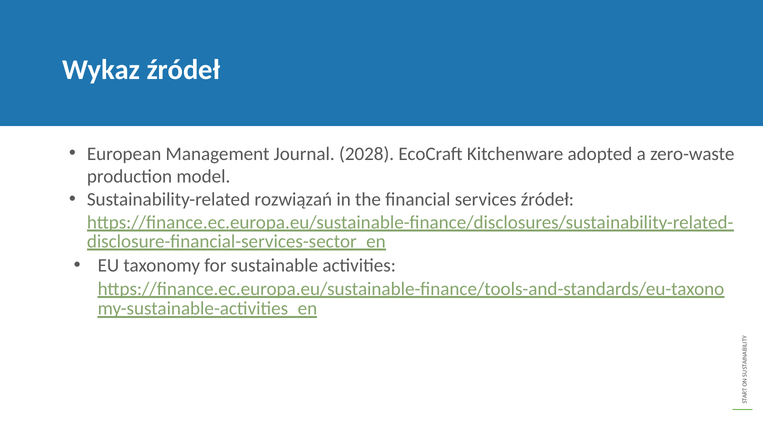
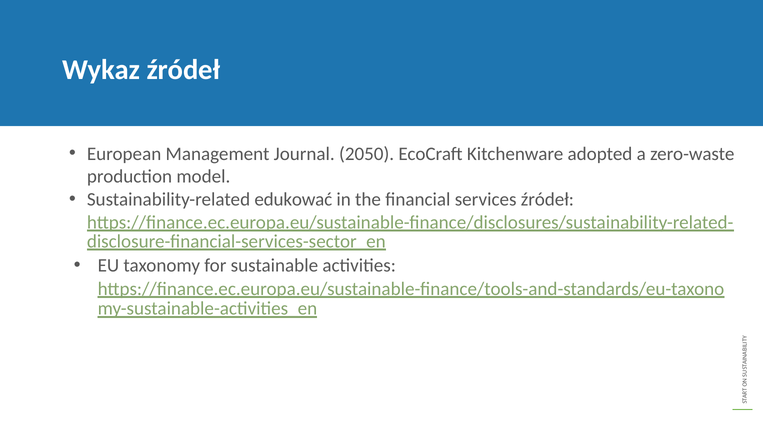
2028: 2028 -> 2050
rozwiązań: rozwiązań -> edukować
